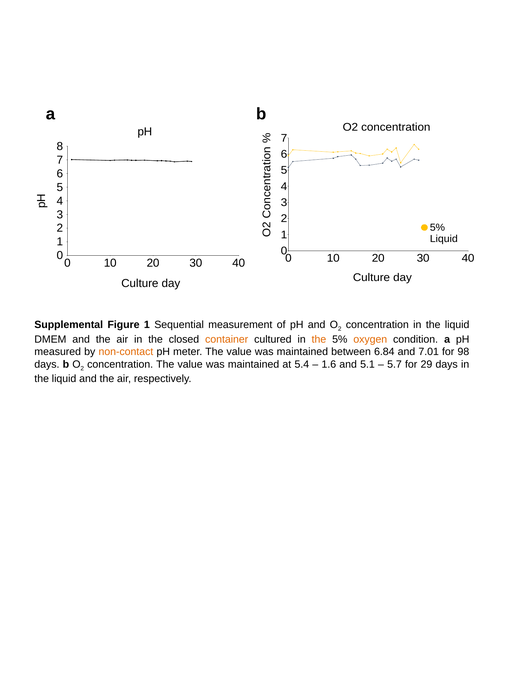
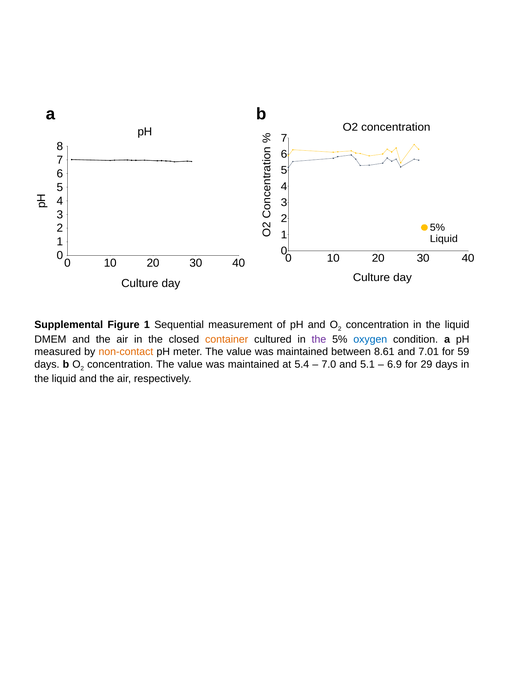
the at (319, 339) colour: orange -> purple
oxygen colour: orange -> blue
6.84: 6.84 -> 8.61
98: 98 -> 59
1.6: 1.6 -> 7.0
5.7: 5.7 -> 6.9
